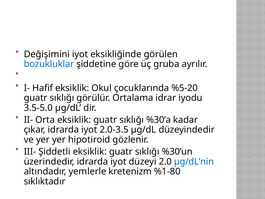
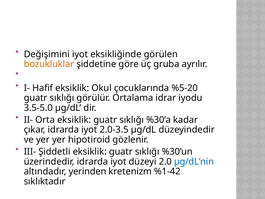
bozukluklar colour: blue -> orange
yemlerle: yemlerle -> yerinden
%1-80: %1-80 -> %1-42
